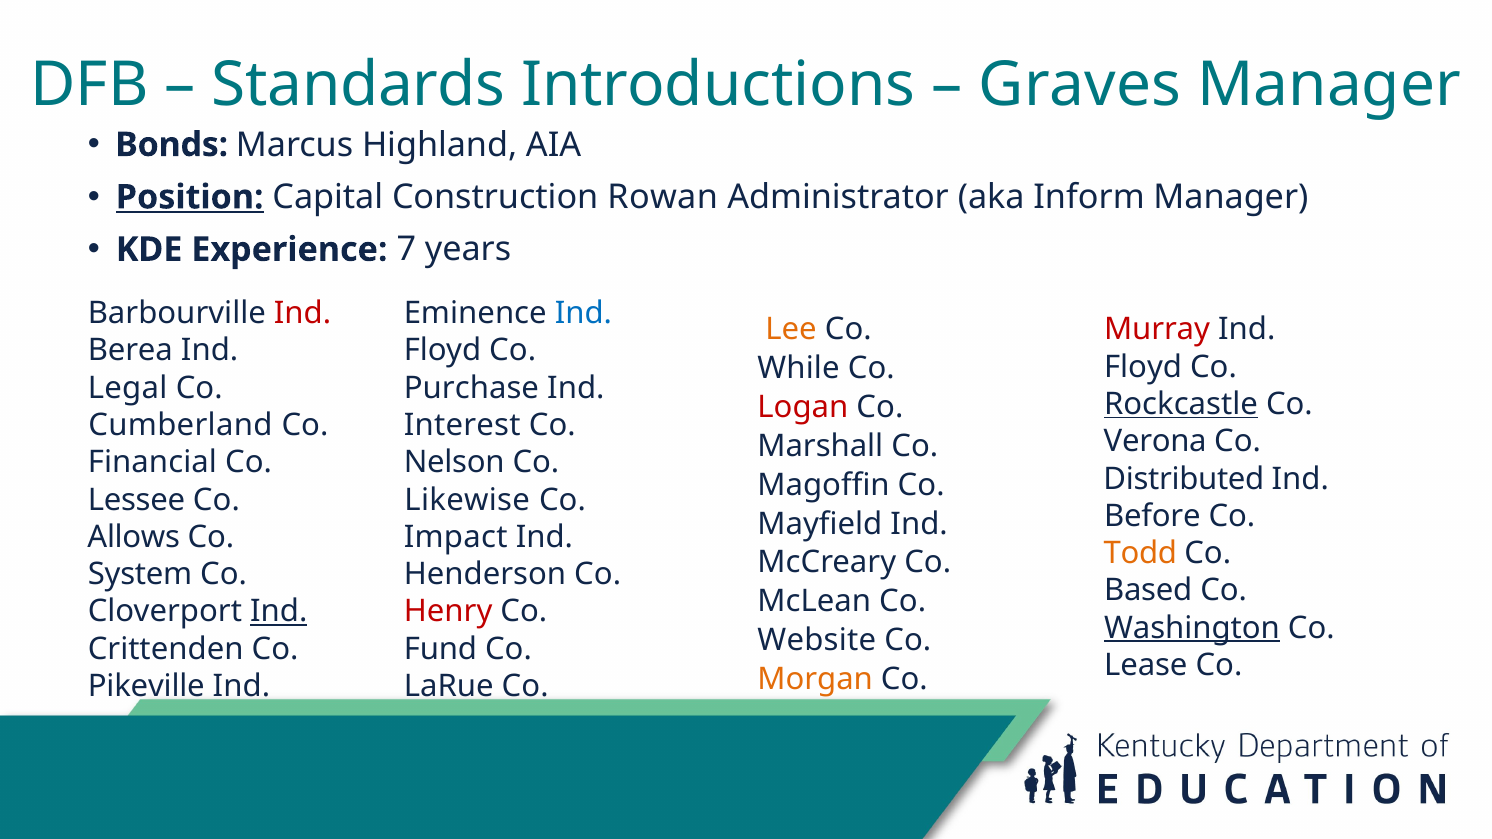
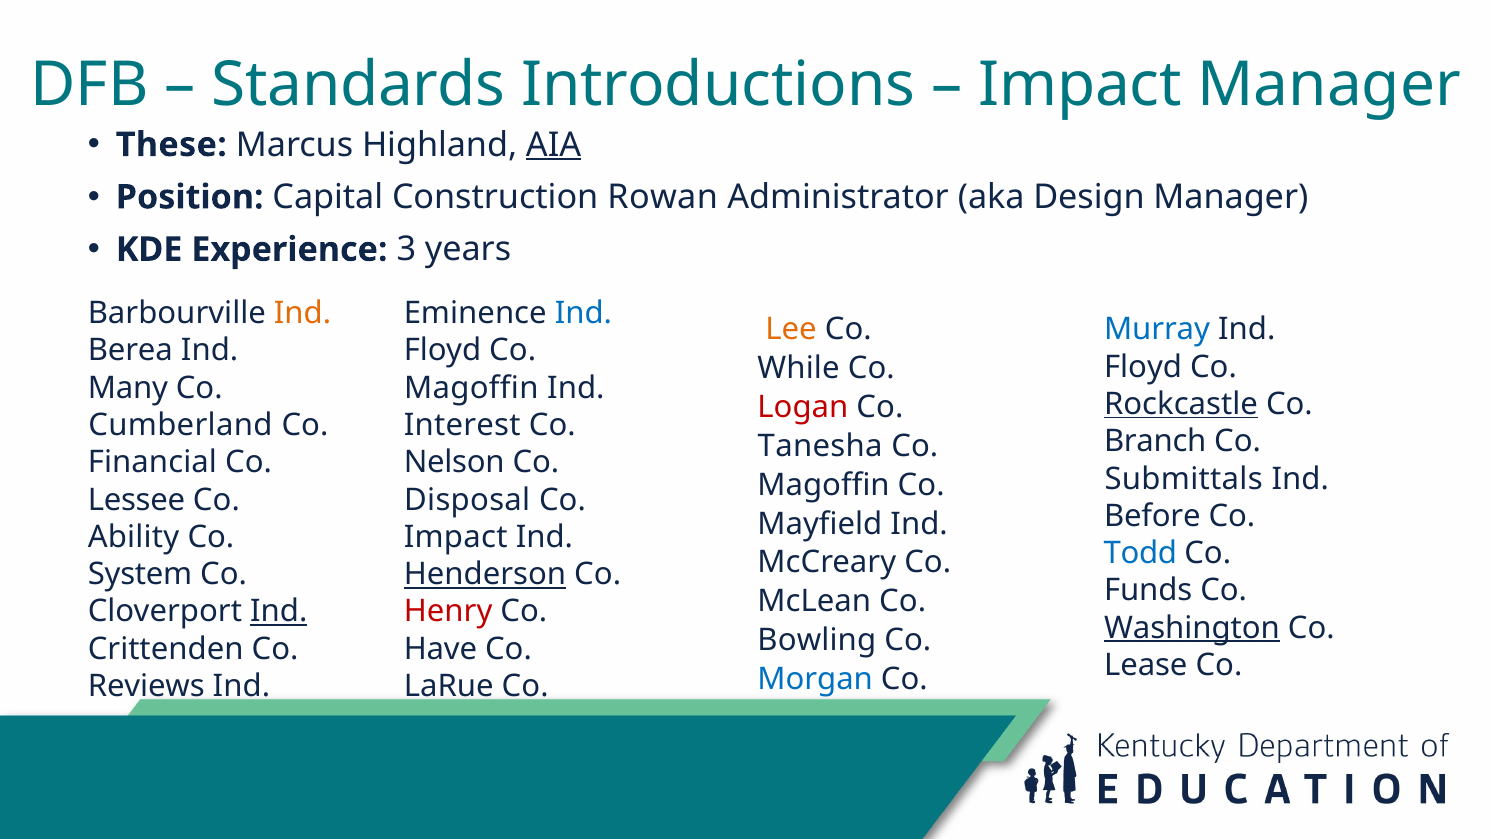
Graves at (1080, 85): Graves -> Impact
Bonds: Bonds -> These
AIA underline: none -> present
Position underline: present -> none
Inform: Inform -> Design
7: 7 -> 3
Ind at (303, 313) colour: red -> orange
Murray colour: red -> blue
Legal: Legal -> Many
Purchase at (471, 388): Purchase -> Magoffin
Verona: Verona -> Branch
Marshall: Marshall -> Tanesha
Distributed: Distributed -> Submittals
Likewise: Likewise -> Disposal
Allows: Allows -> Ability
Todd colour: orange -> blue
Henderson underline: none -> present
Based: Based -> Funds
Website: Website -> Bowling
Fund: Fund -> Have
Morgan colour: orange -> blue
Pikeville: Pikeville -> Reviews
